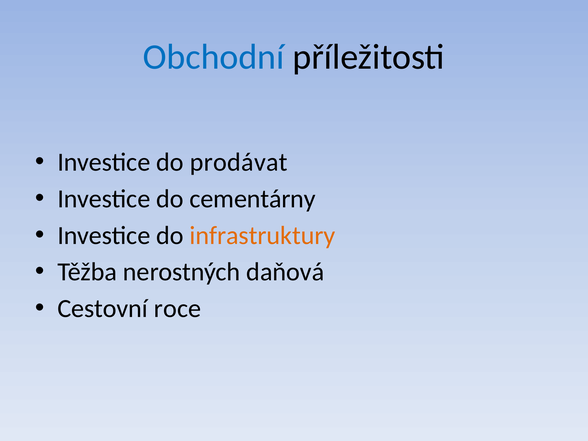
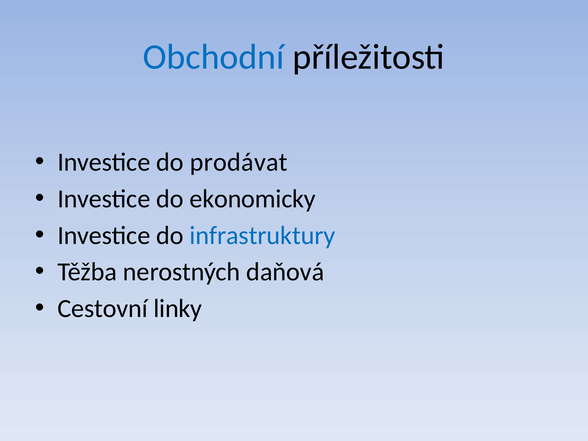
cementárny: cementárny -> ekonomicky
infrastruktury colour: orange -> blue
roce: roce -> linky
